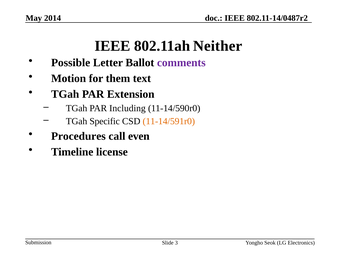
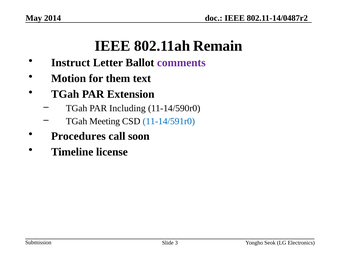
Neither: Neither -> Remain
Possible: Possible -> Instruct
Specific: Specific -> Meeting
11-14/591r0 colour: orange -> blue
even: even -> soon
